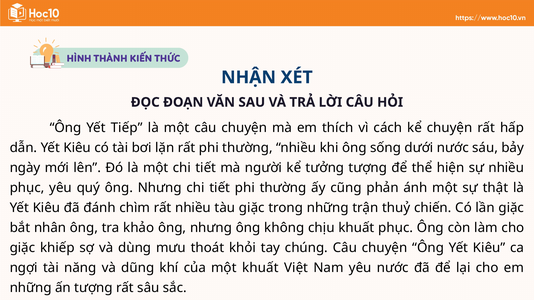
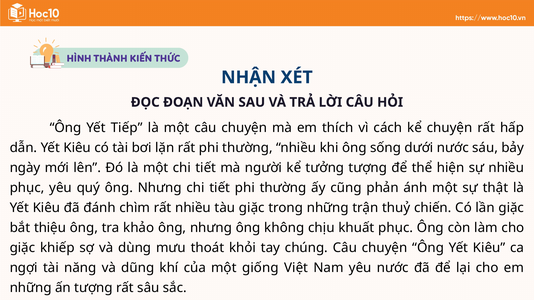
nhân: nhân -> thiệu
một khuất: khuất -> giống
